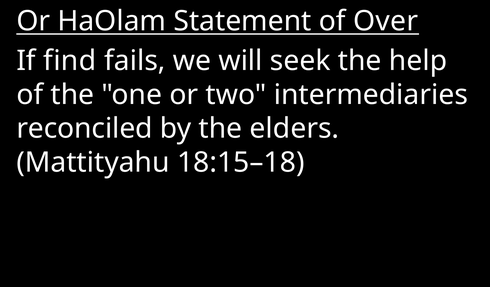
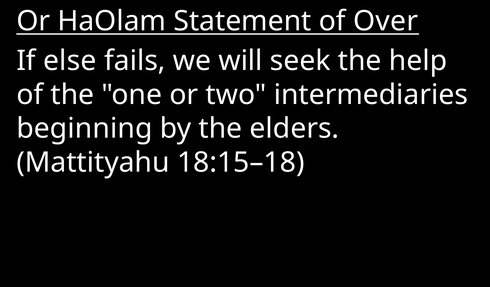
find: find -> else
reconciled: reconciled -> beginning
